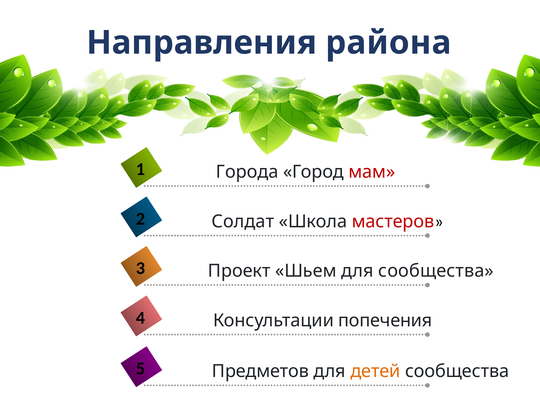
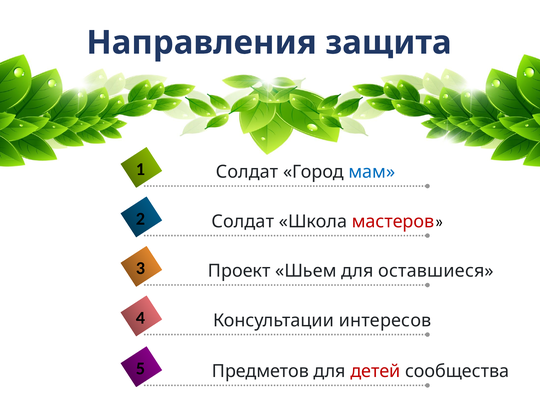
района: района -> защита
Города at (247, 172): Города -> Солдат
мам colour: red -> blue
для сообщества: сообщества -> оставшиеся
попечения: попечения -> интересов
детей colour: orange -> red
